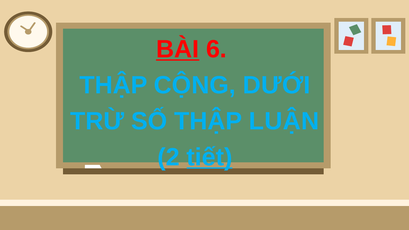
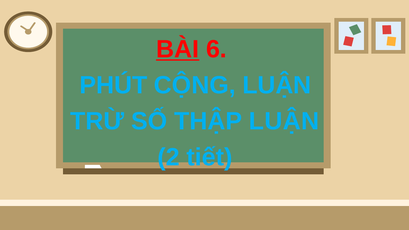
THẬP at (113, 85): THẬP -> PHÚT
CỘNG DƯỚI: DƯỚI -> LUẬN
tiết underline: present -> none
